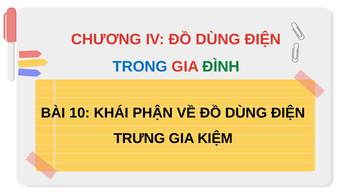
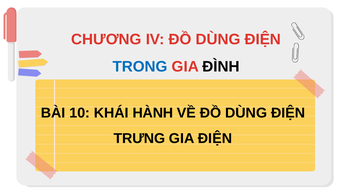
ĐÌNH colour: green -> black
PHẬN: PHẬN -> HÀNH
GIA KIỆM: KIỆM -> ĐIỆN
